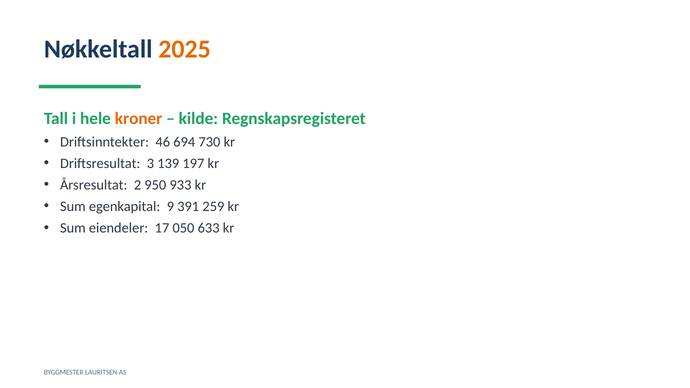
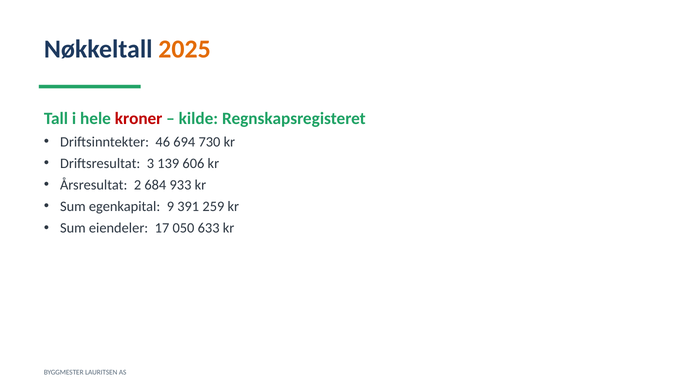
kroner colour: orange -> red
197: 197 -> 606
950: 950 -> 684
